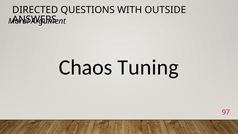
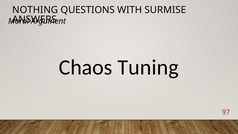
DIRECTED: DIRECTED -> NOTHING
OUTSIDE: OUTSIDE -> SURMISE
